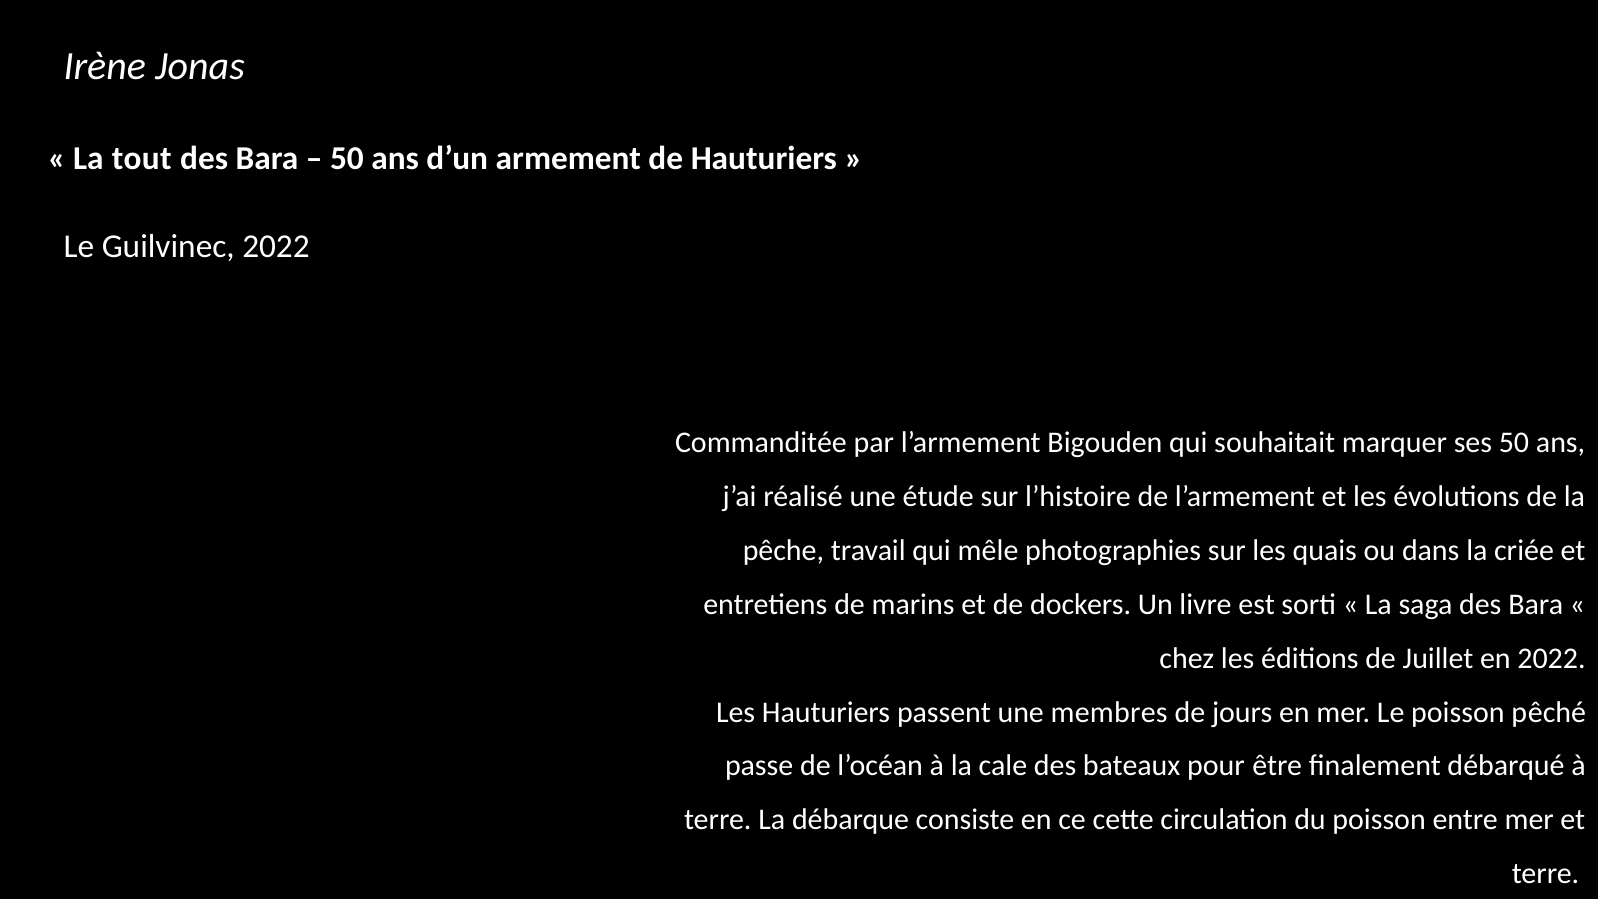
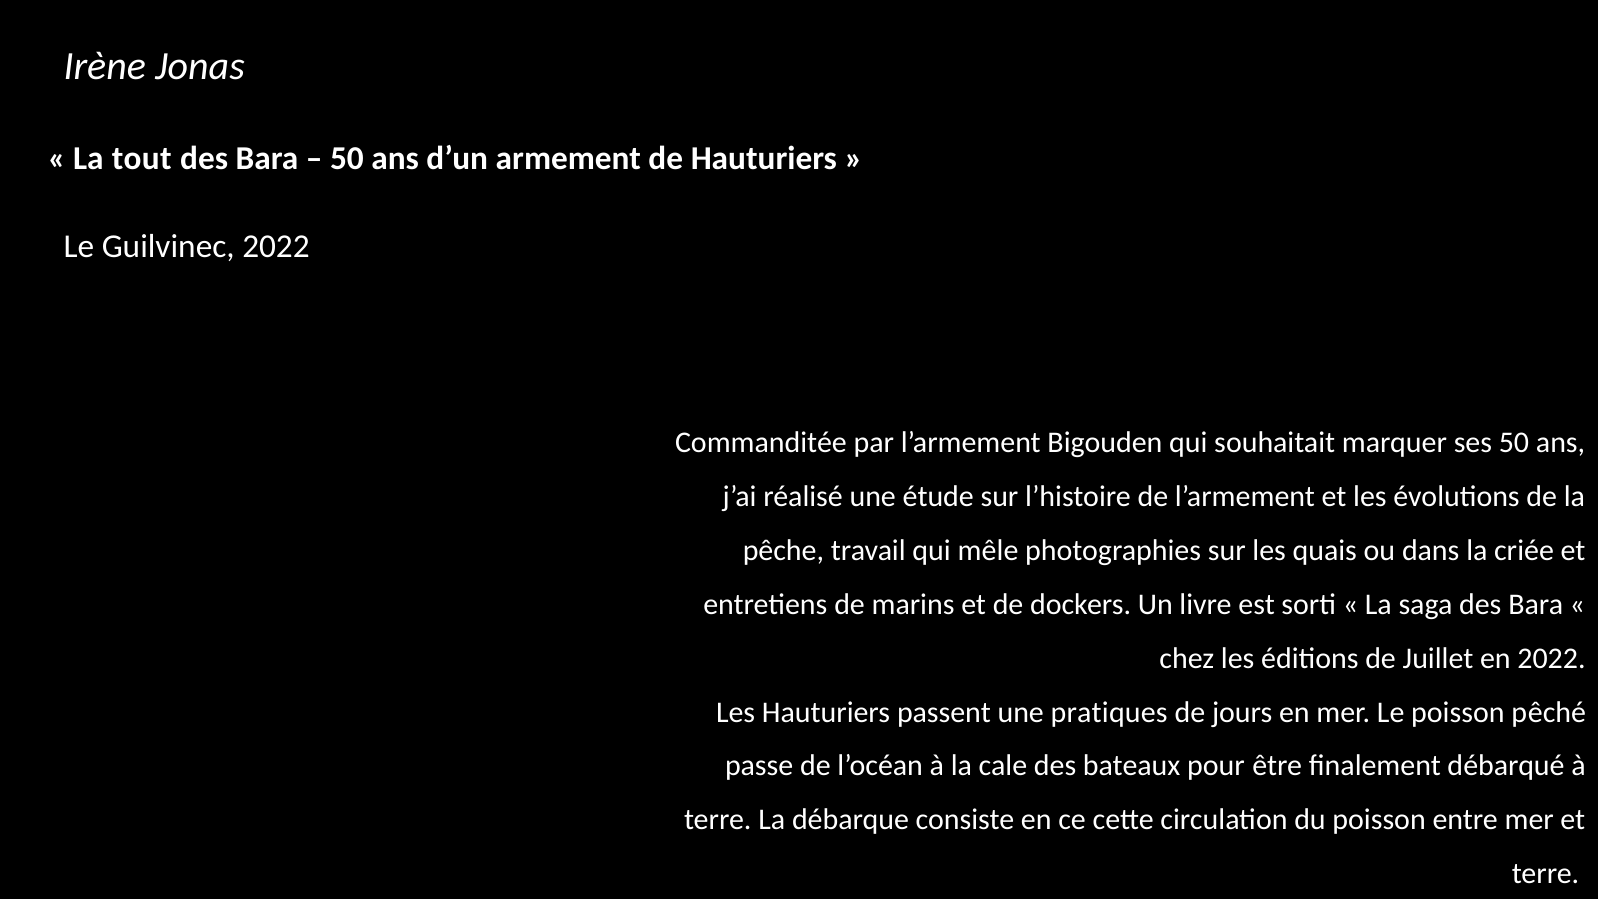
membres: membres -> pratiques
